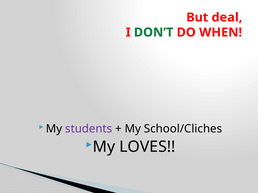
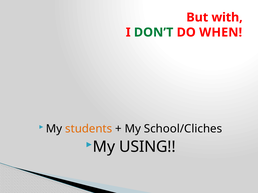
deal: deal -> with
students colour: purple -> orange
LOVES: LOVES -> USING
